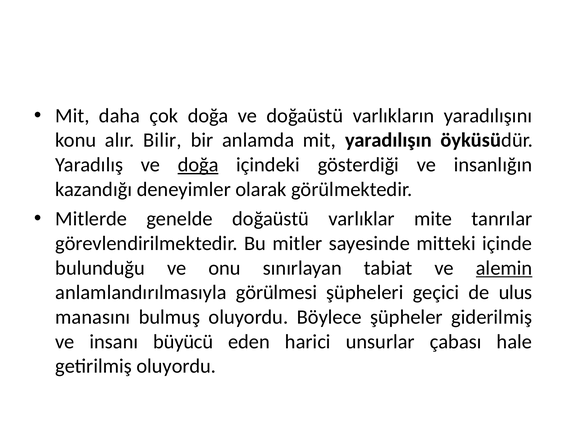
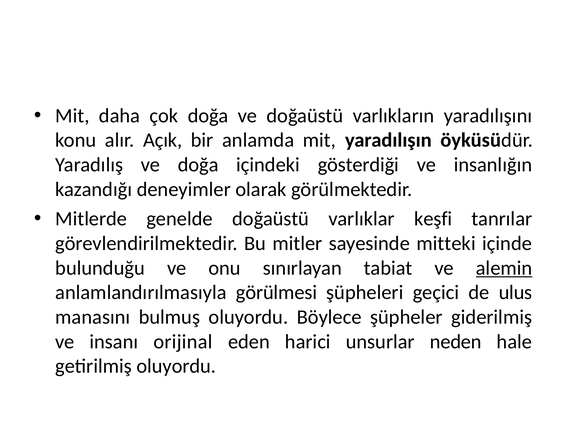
Bilir: Bilir -> Açık
doğa at (198, 165) underline: present -> none
mite: mite -> keşfi
büyücü: büyücü -> orijinal
çabası: çabası -> neden
